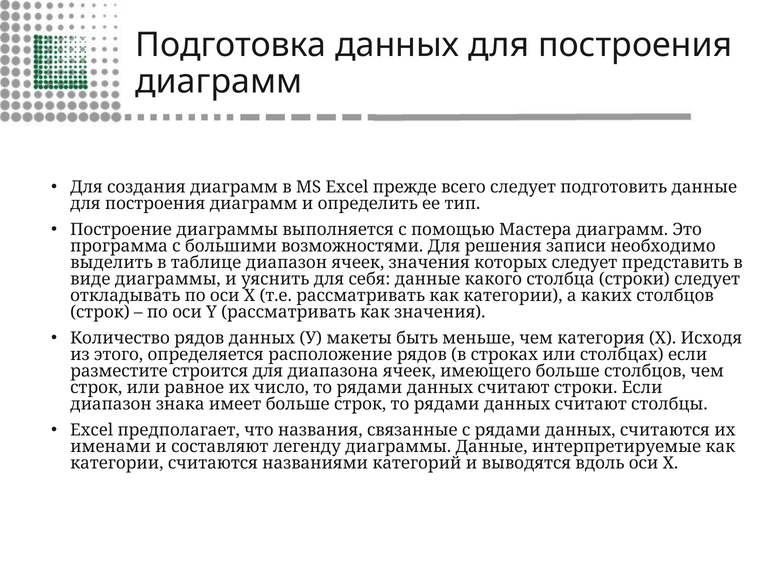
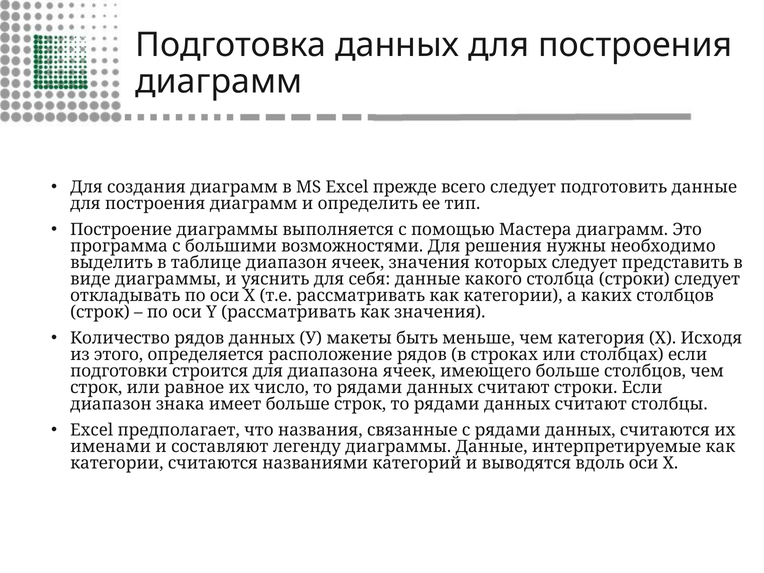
записи: записи -> нужны
разместите: разместите -> подготовки
